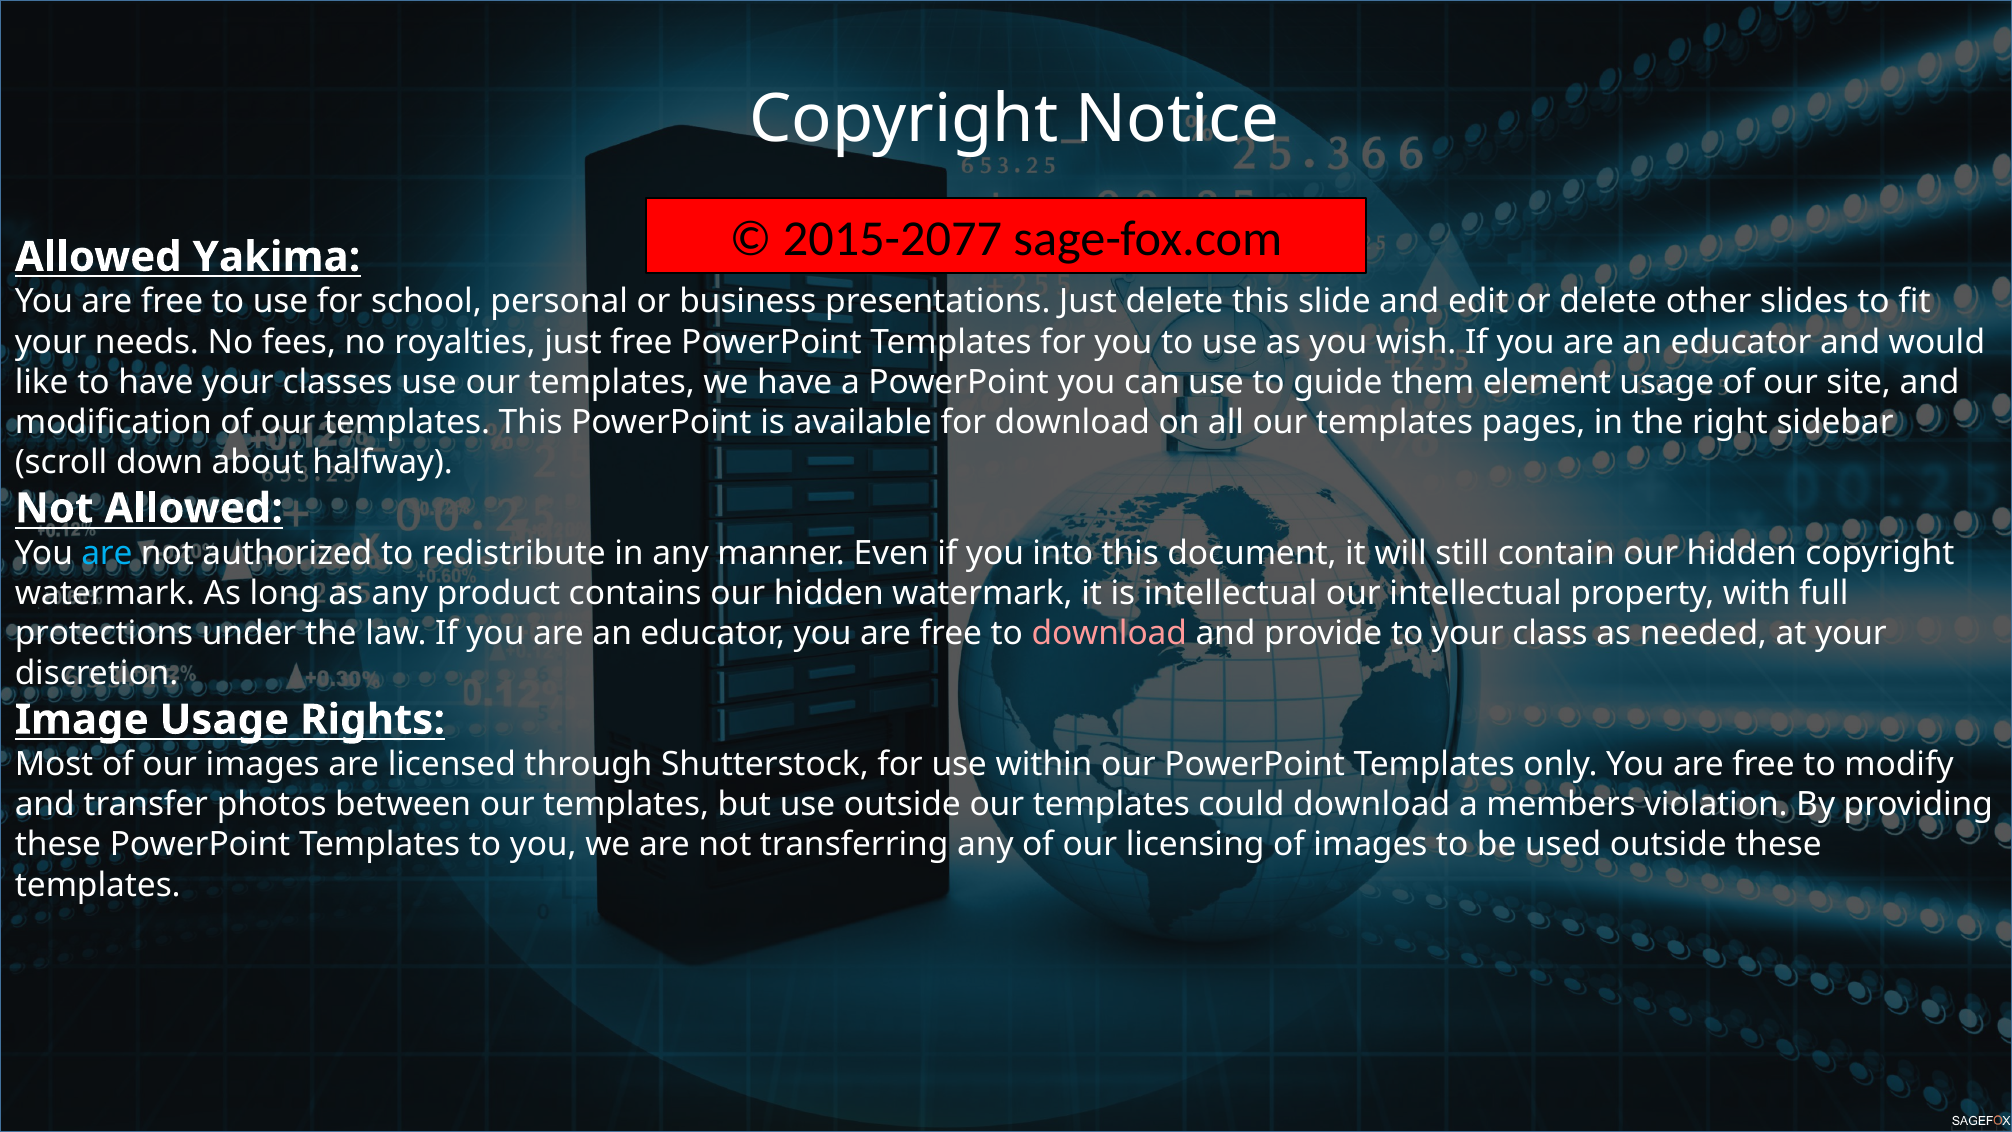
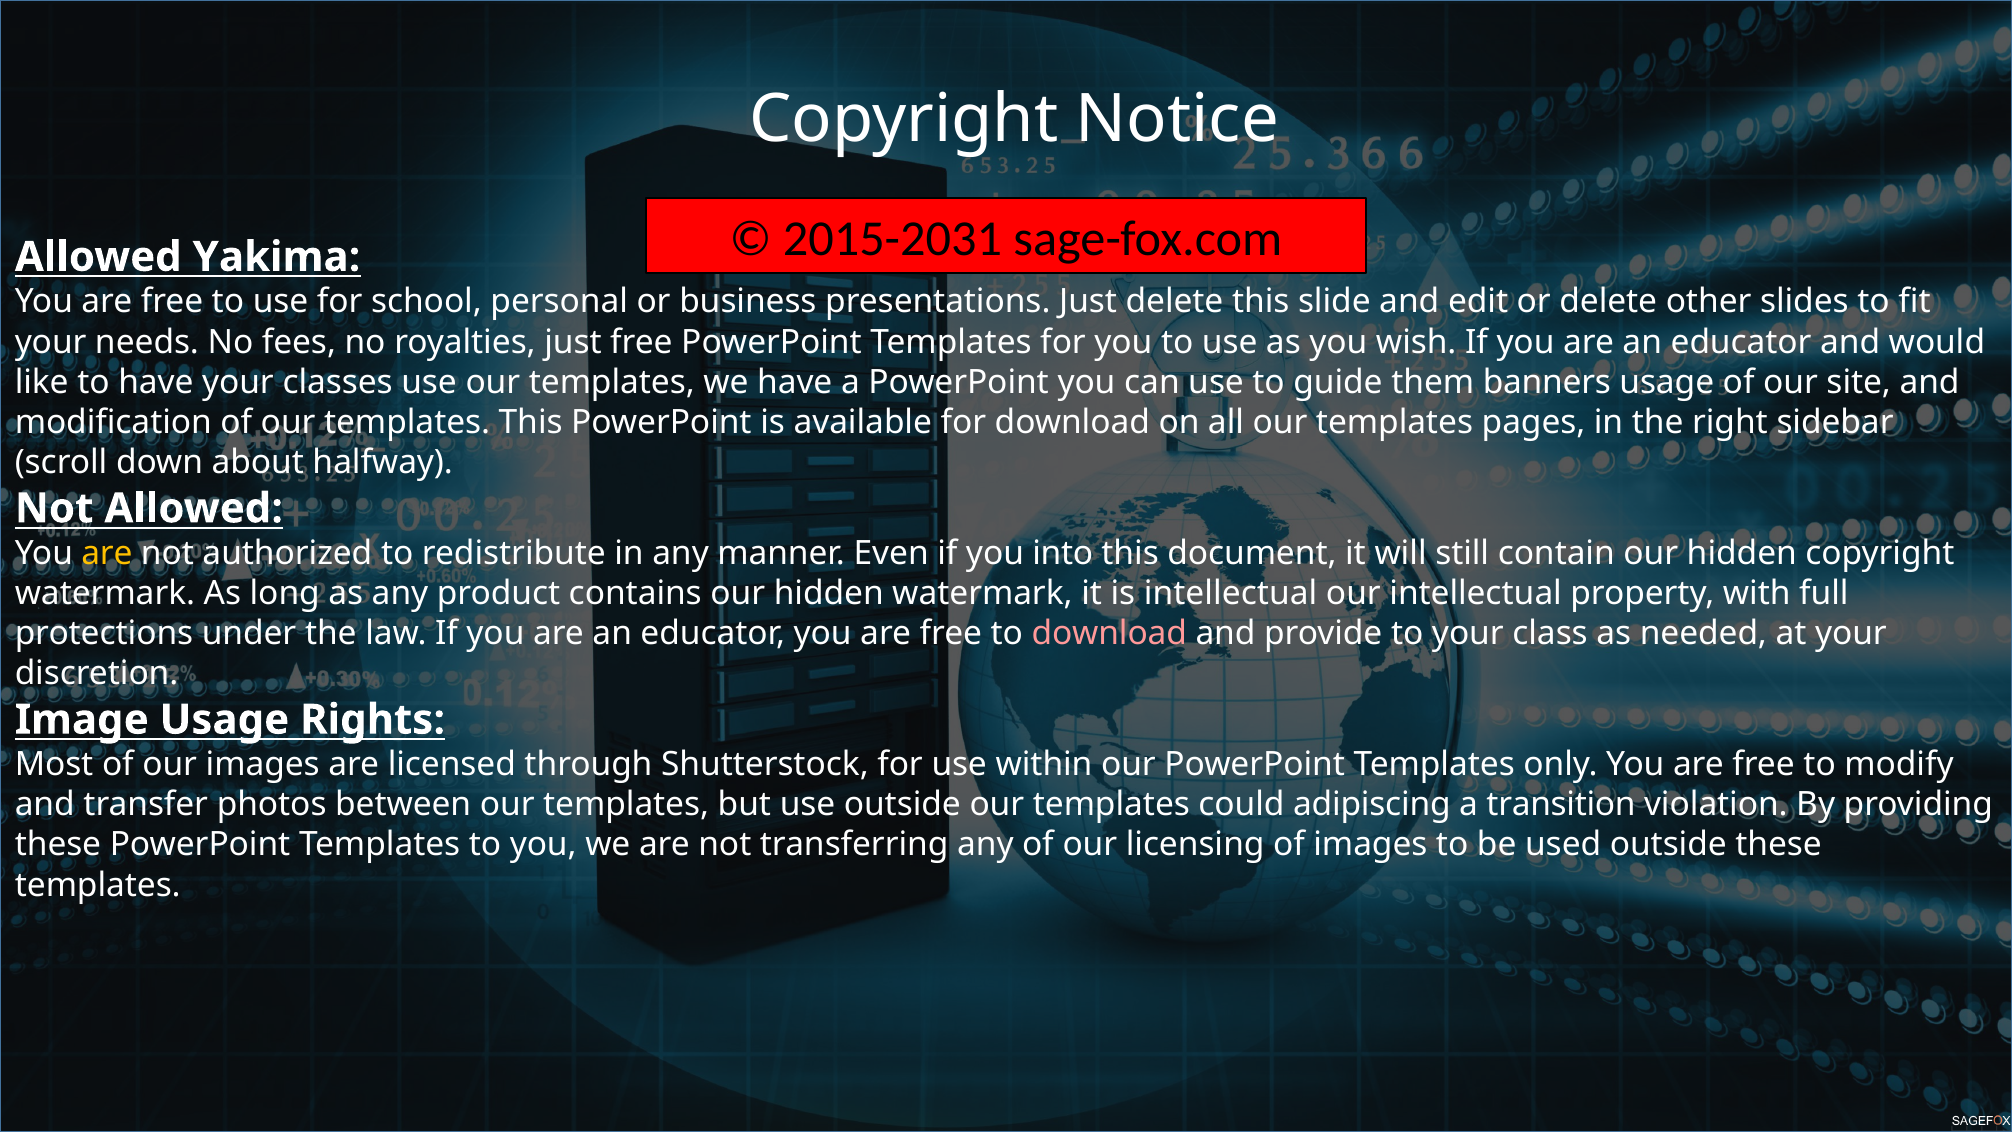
2015-2077: 2015-2077 -> 2015-2031
element: element -> banners
are at (107, 553) colour: light blue -> yellow
could download: download -> adipiscing
members: members -> transition
